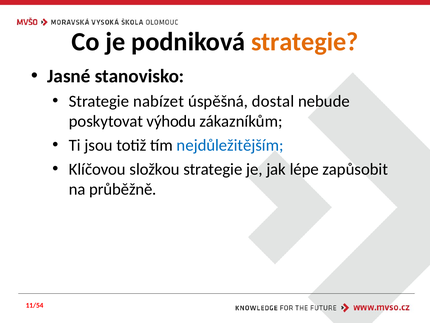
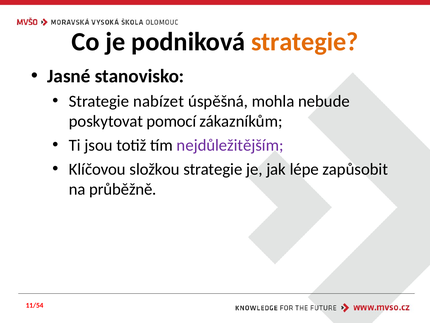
dostal: dostal -> mohla
výhodu: výhodu -> pomocí
nejdůležitějším colour: blue -> purple
